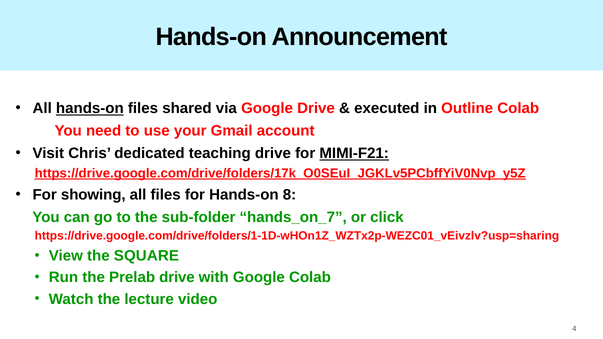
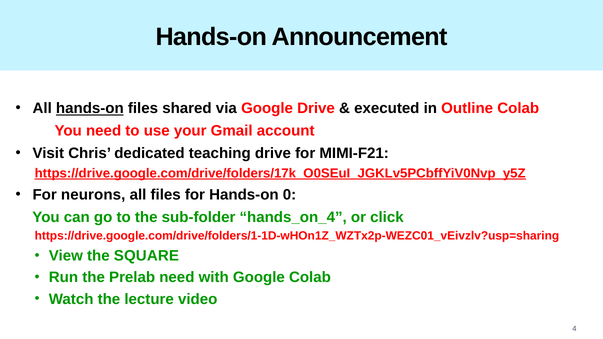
MIMI-F21 underline: present -> none
showing: showing -> neurons
8: 8 -> 0
hands_on_7: hands_on_7 -> hands_on_4
Prelab drive: drive -> need
